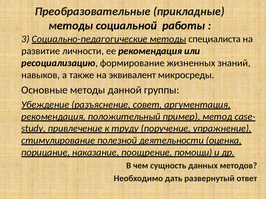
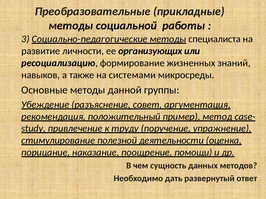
ее рекомендация: рекомендация -> организующих
эквивалент: эквивалент -> системами
